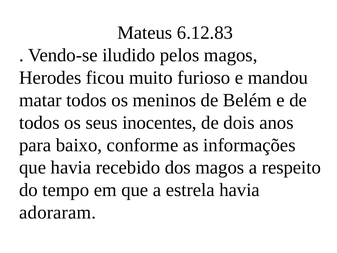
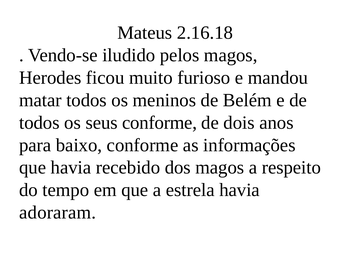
6.12.83: 6.12.83 -> 2.16.18
seus inocentes: inocentes -> conforme
